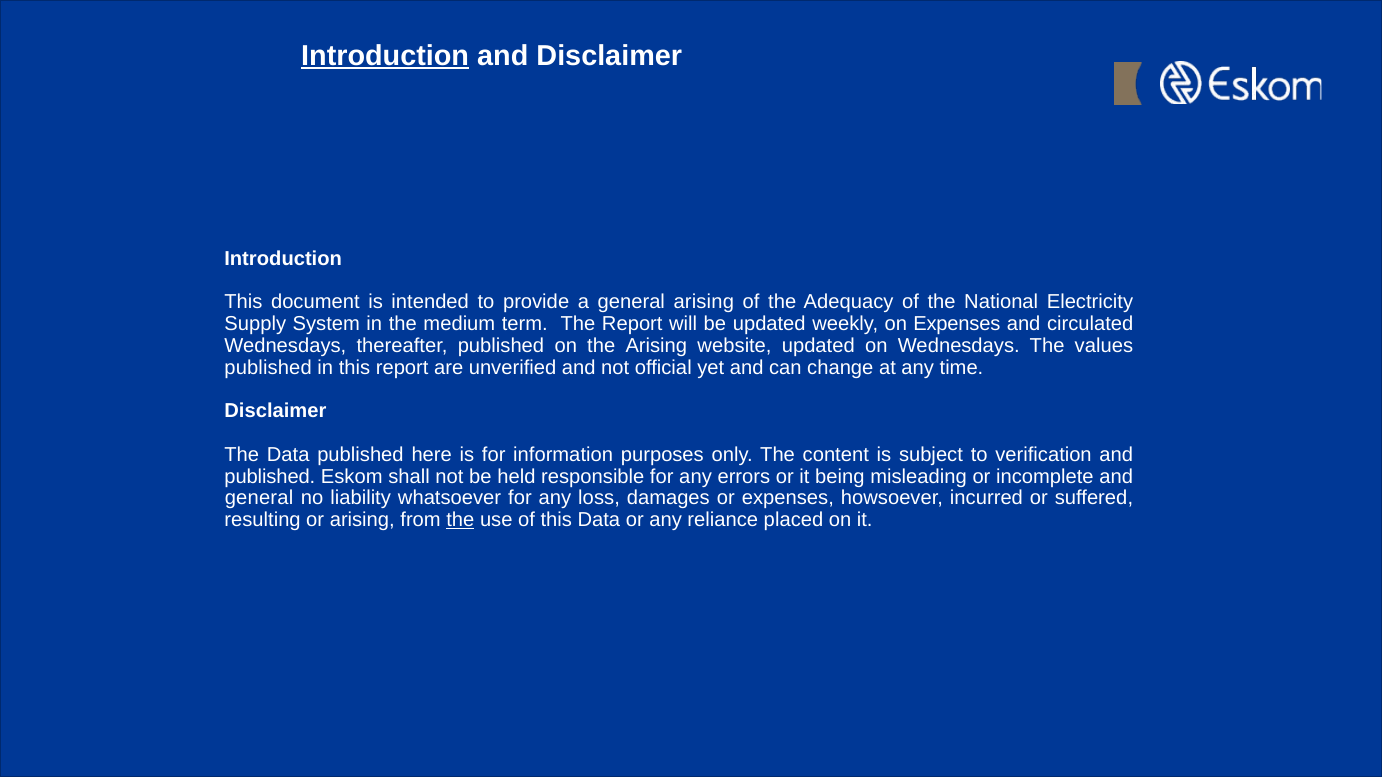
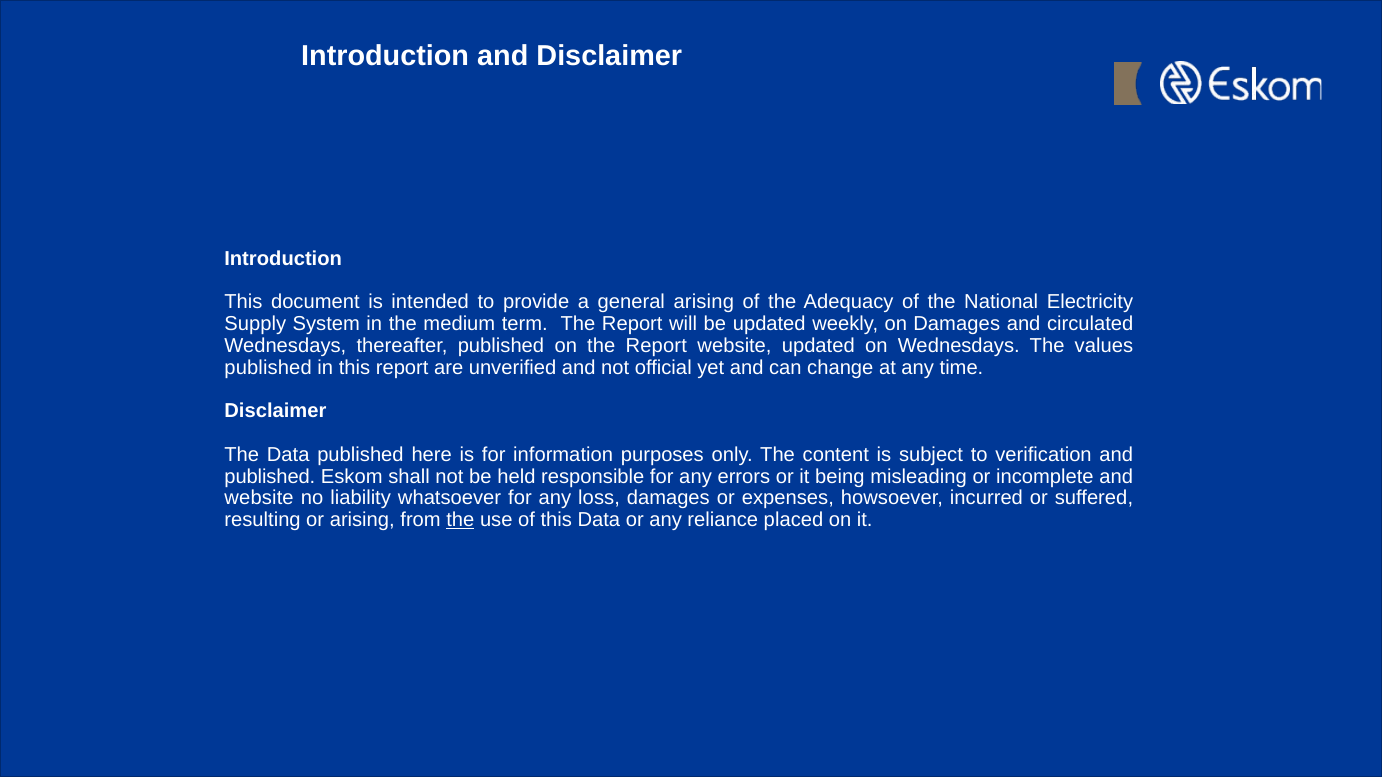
Introduction at (385, 56) underline: present -> none
on Expenses: Expenses -> Damages
on the Arising: Arising -> Report
general at (259, 498): general -> website
